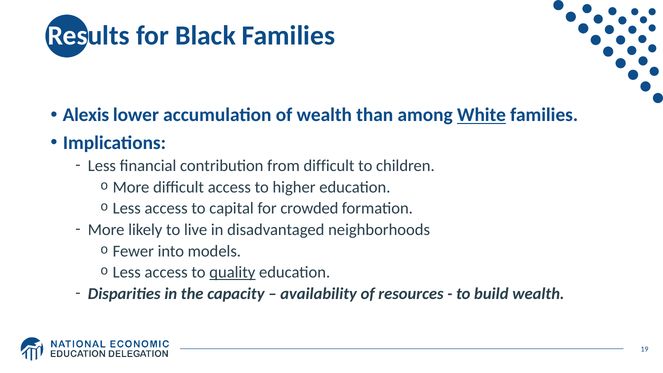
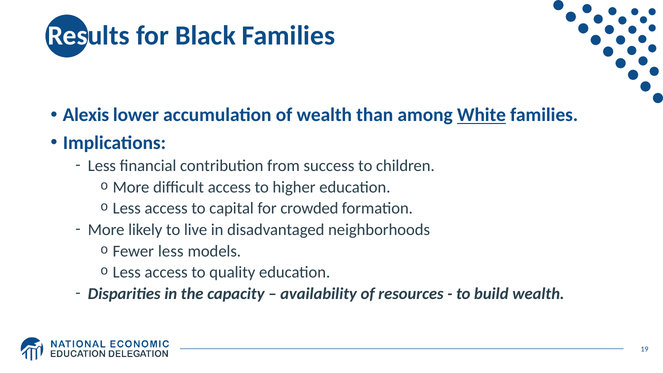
from difficult: difficult -> success
Fewer into: into -> less
quality underline: present -> none
